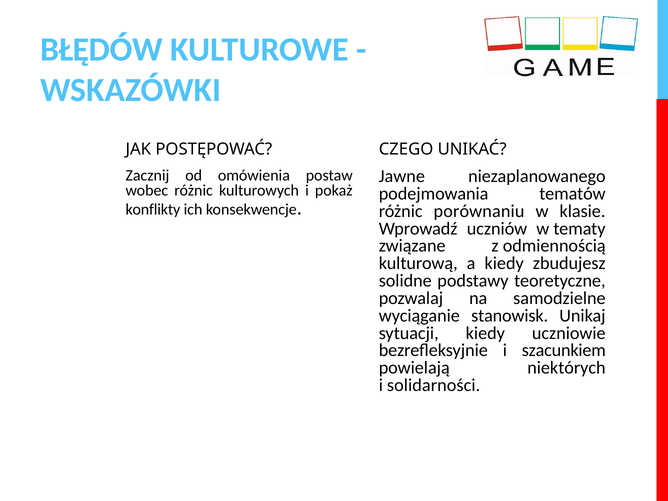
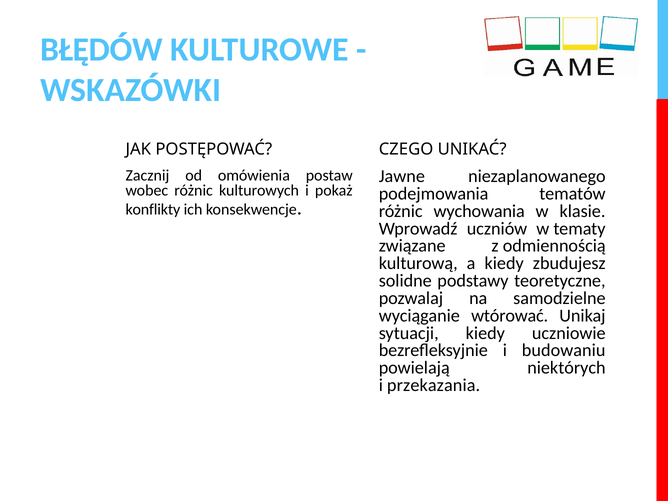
porównaniu: porównaniu -> wychowania
stanowisk: stanowisk -> wtórować
szacunkiem: szacunkiem -> budowaniu
solidarności: solidarności -> przekazania
